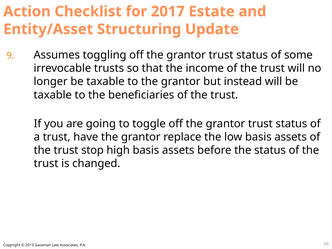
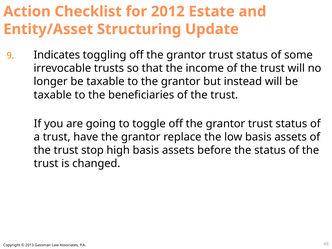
2017: 2017 -> 2012
Assumes: Assumes -> Indicates
